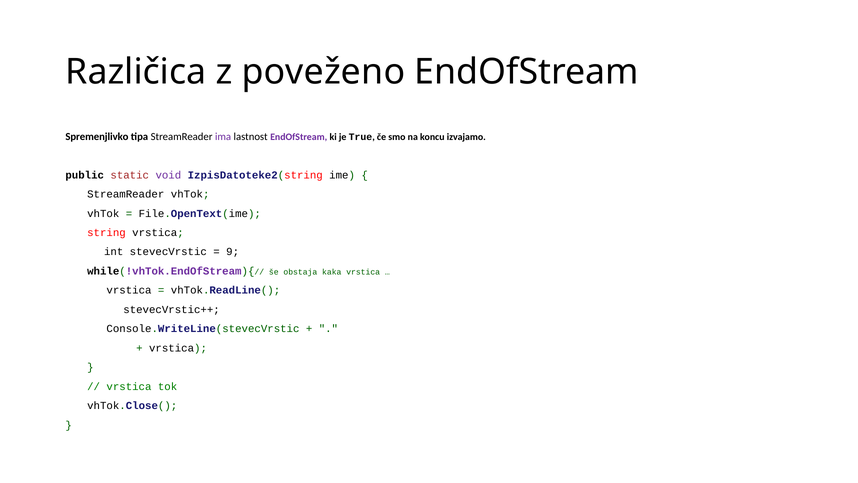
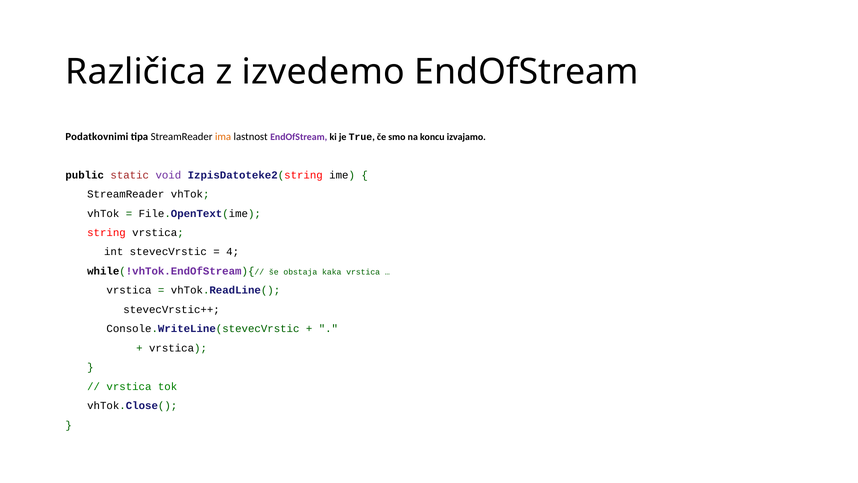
poveženo: poveženo -> izvedemo
Spremenjlivko: Spremenjlivko -> Podatkovnimi
ima colour: purple -> orange
9: 9 -> 4
